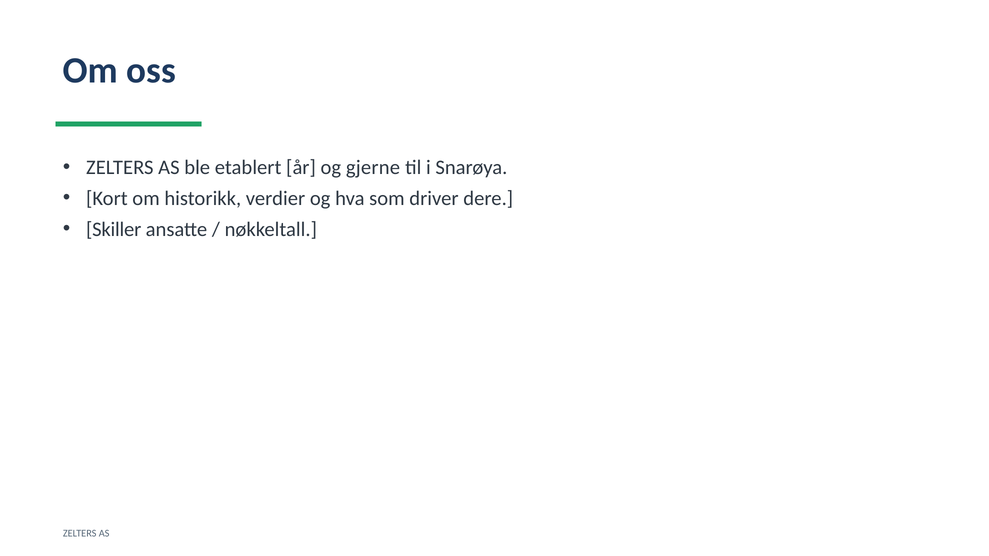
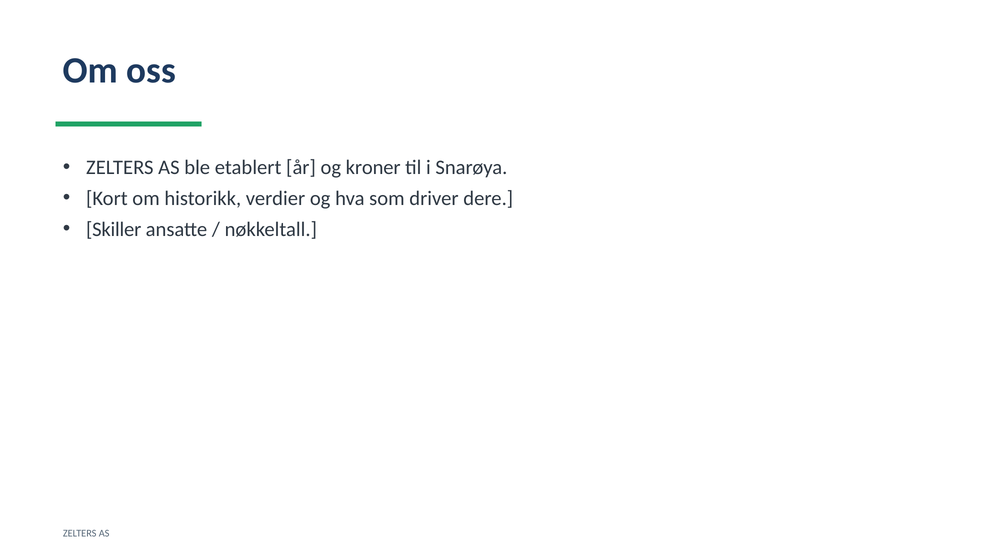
gjerne: gjerne -> kroner
